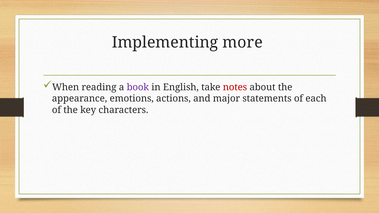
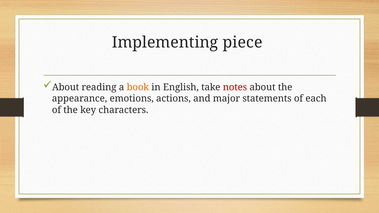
more: more -> piece
When at (66, 87): When -> About
book colour: purple -> orange
